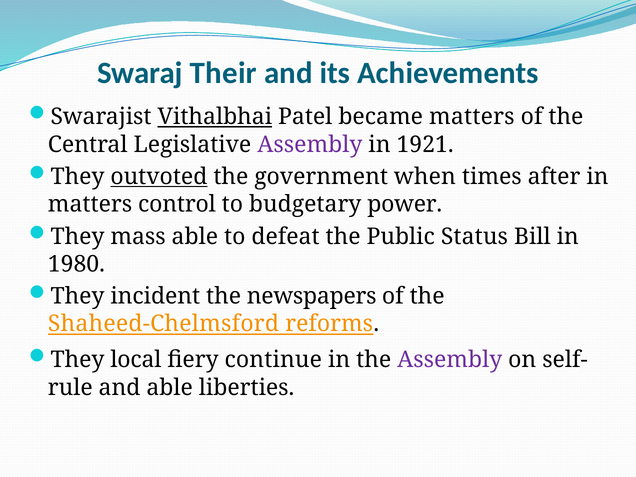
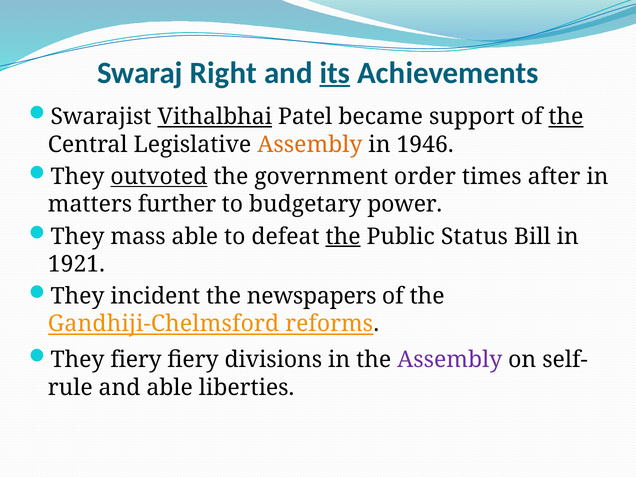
Their: Their -> Right
its underline: none -> present
became matters: matters -> support
the at (566, 117) underline: none -> present
Assembly at (310, 144) colour: purple -> orange
1921: 1921 -> 1946
when: when -> order
control: control -> further
the at (343, 236) underline: none -> present
1980: 1980 -> 1921
Shaheed-Chelmsford: Shaheed-Chelmsford -> Gandhiji-Chelmsford
They local: local -> fiery
continue: continue -> divisions
